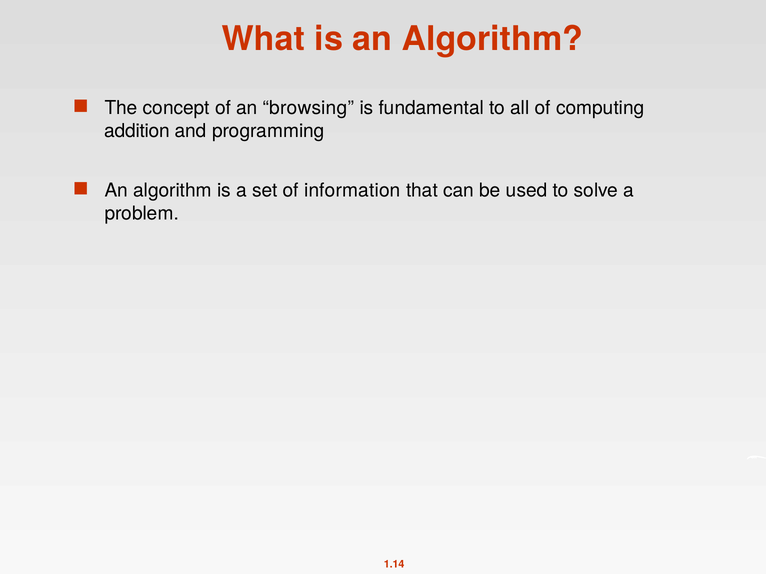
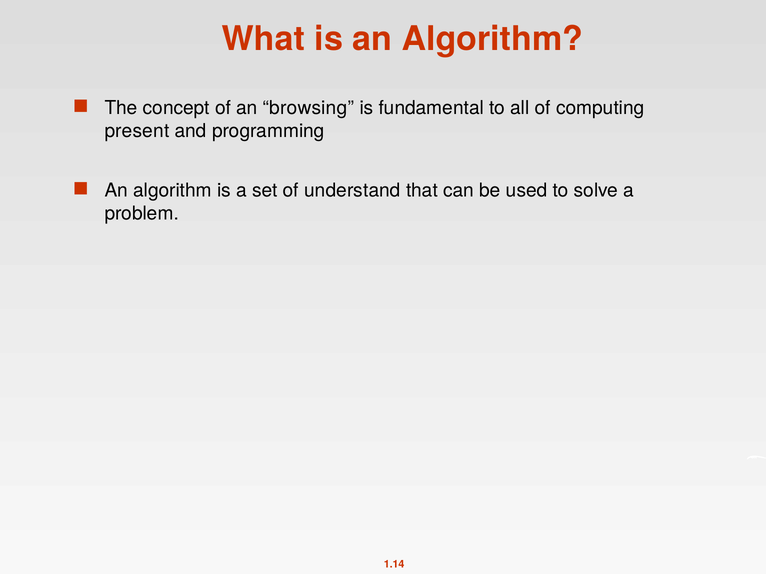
addition: addition -> present
information: information -> understand
